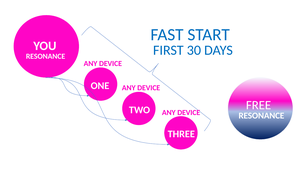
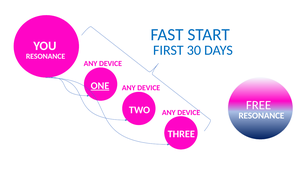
ONE underline: none -> present
